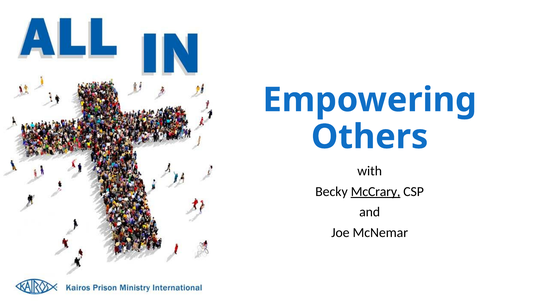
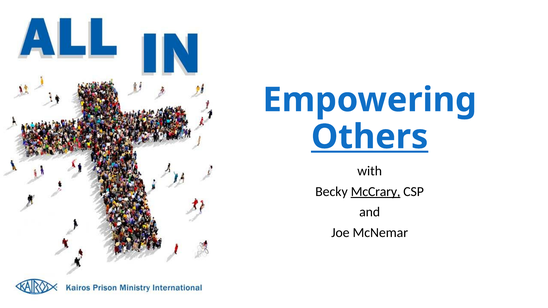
Others underline: none -> present
